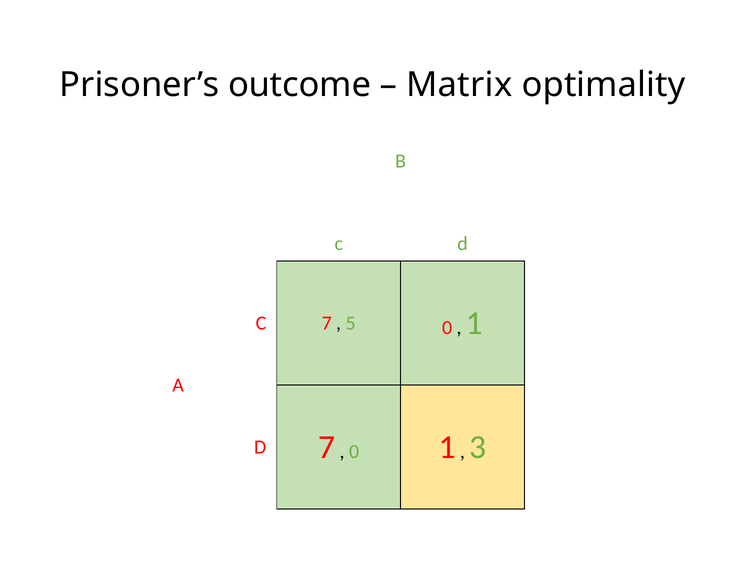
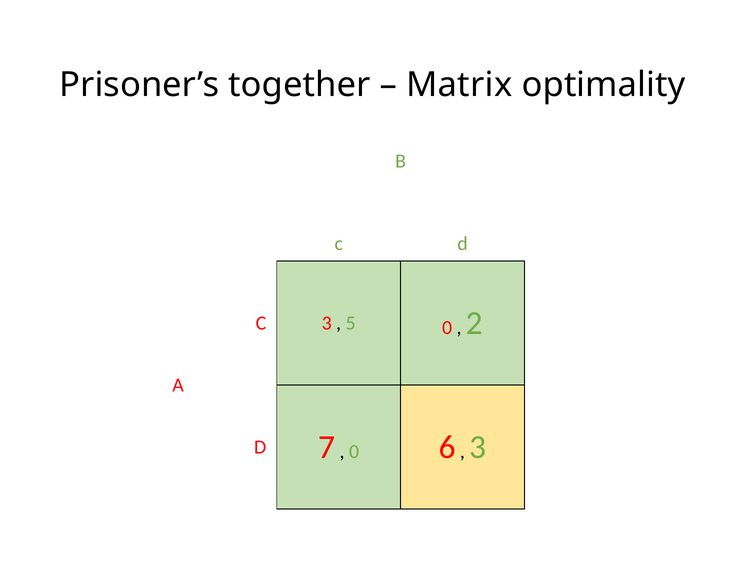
outcome: outcome -> together
C 7: 7 -> 3
1 at (474, 323): 1 -> 2
0 1: 1 -> 6
